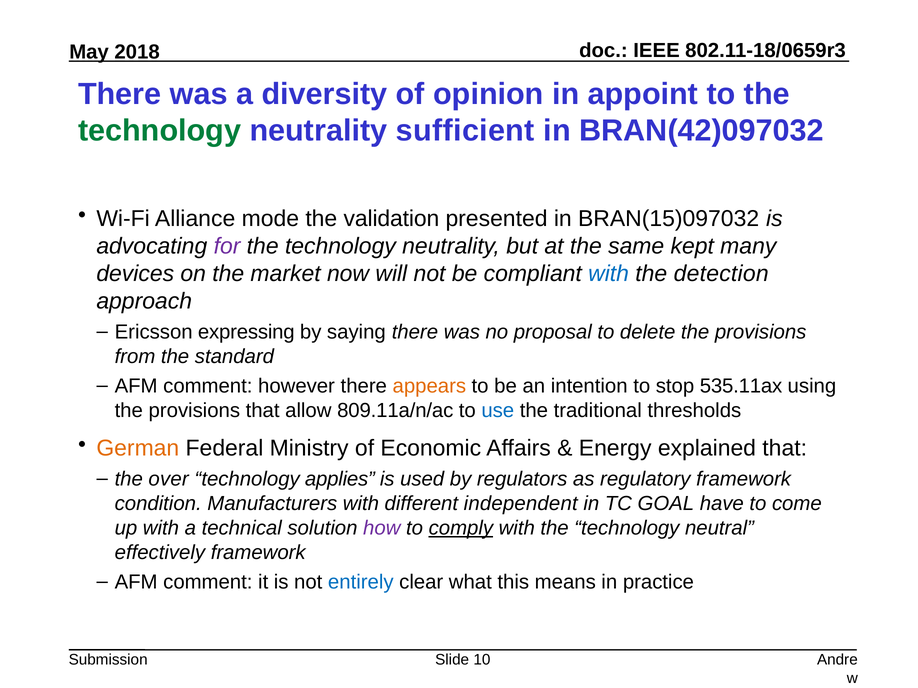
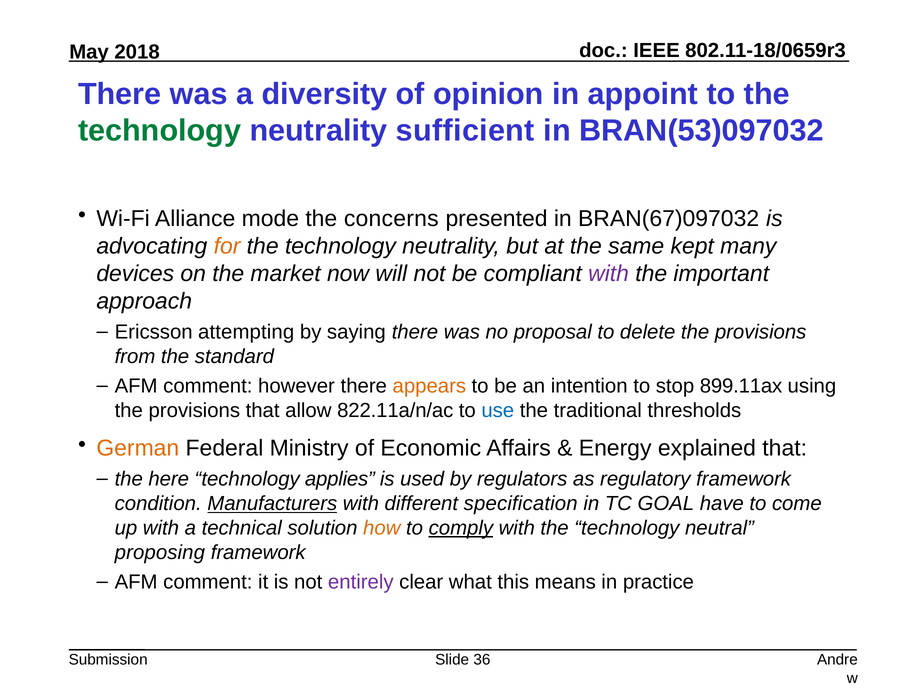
BRAN(42)097032: BRAN(42)097032 -> BRAN(53)097032
validation: validation -> concerns
BRAN(15)097032: BRAN(15)097032 -> BRAN(67)097032
for colour: purple -> orange
with at (609, 274) colour: blue -> purple
detection: detection -> important
expressing: expressing -> attempting
535.11ax: 535.11ax -> 899.11ax
809.11a/n/ac: 809.11a/n/ac -> 822.11a/n/ac
over: over -> here
Manufacturers underline: none -> present
independent: independent -> specification
how colour: purple -> orange
effectively: effectively -> proposing
entirely colour: blue -> purple
10: 10 -> 36
